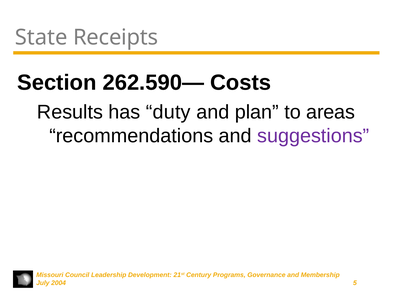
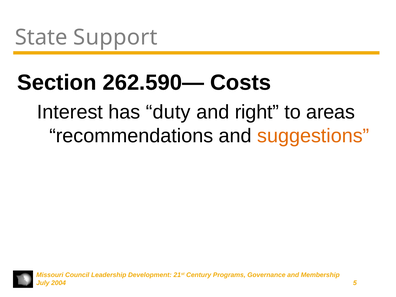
Receipts: Receipts -> Support
Results: Results -> Interest
plan: plan -> right
suggestions colour: purple -> orange
